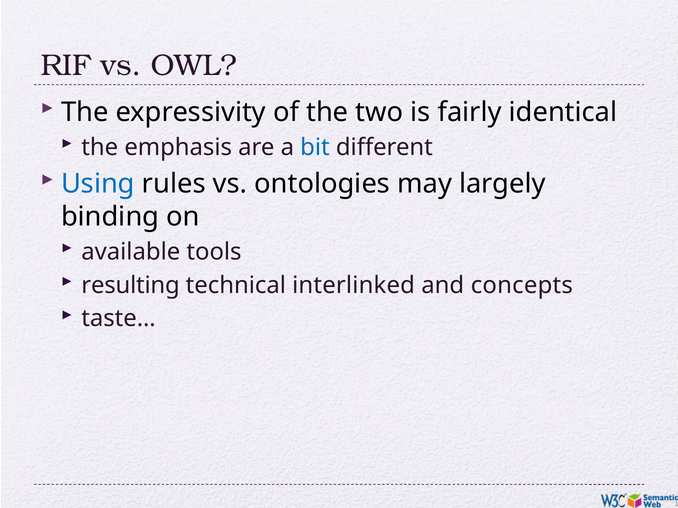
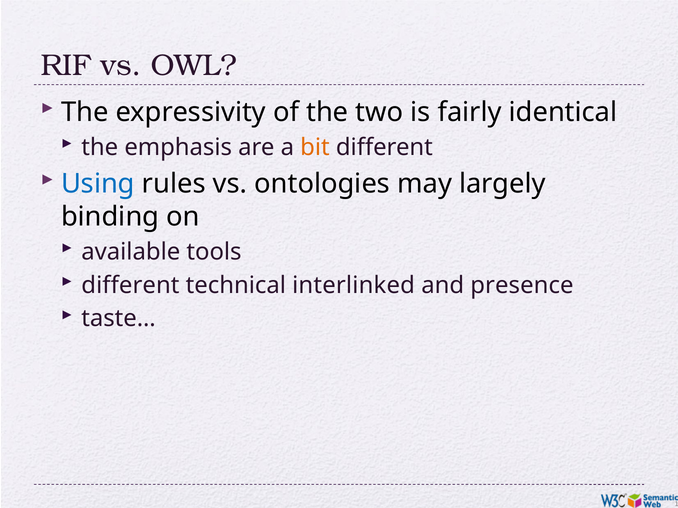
bit colour: blue -> orange
resulting at (131, 285): resulting -> different
concepts: concepts -> presence
